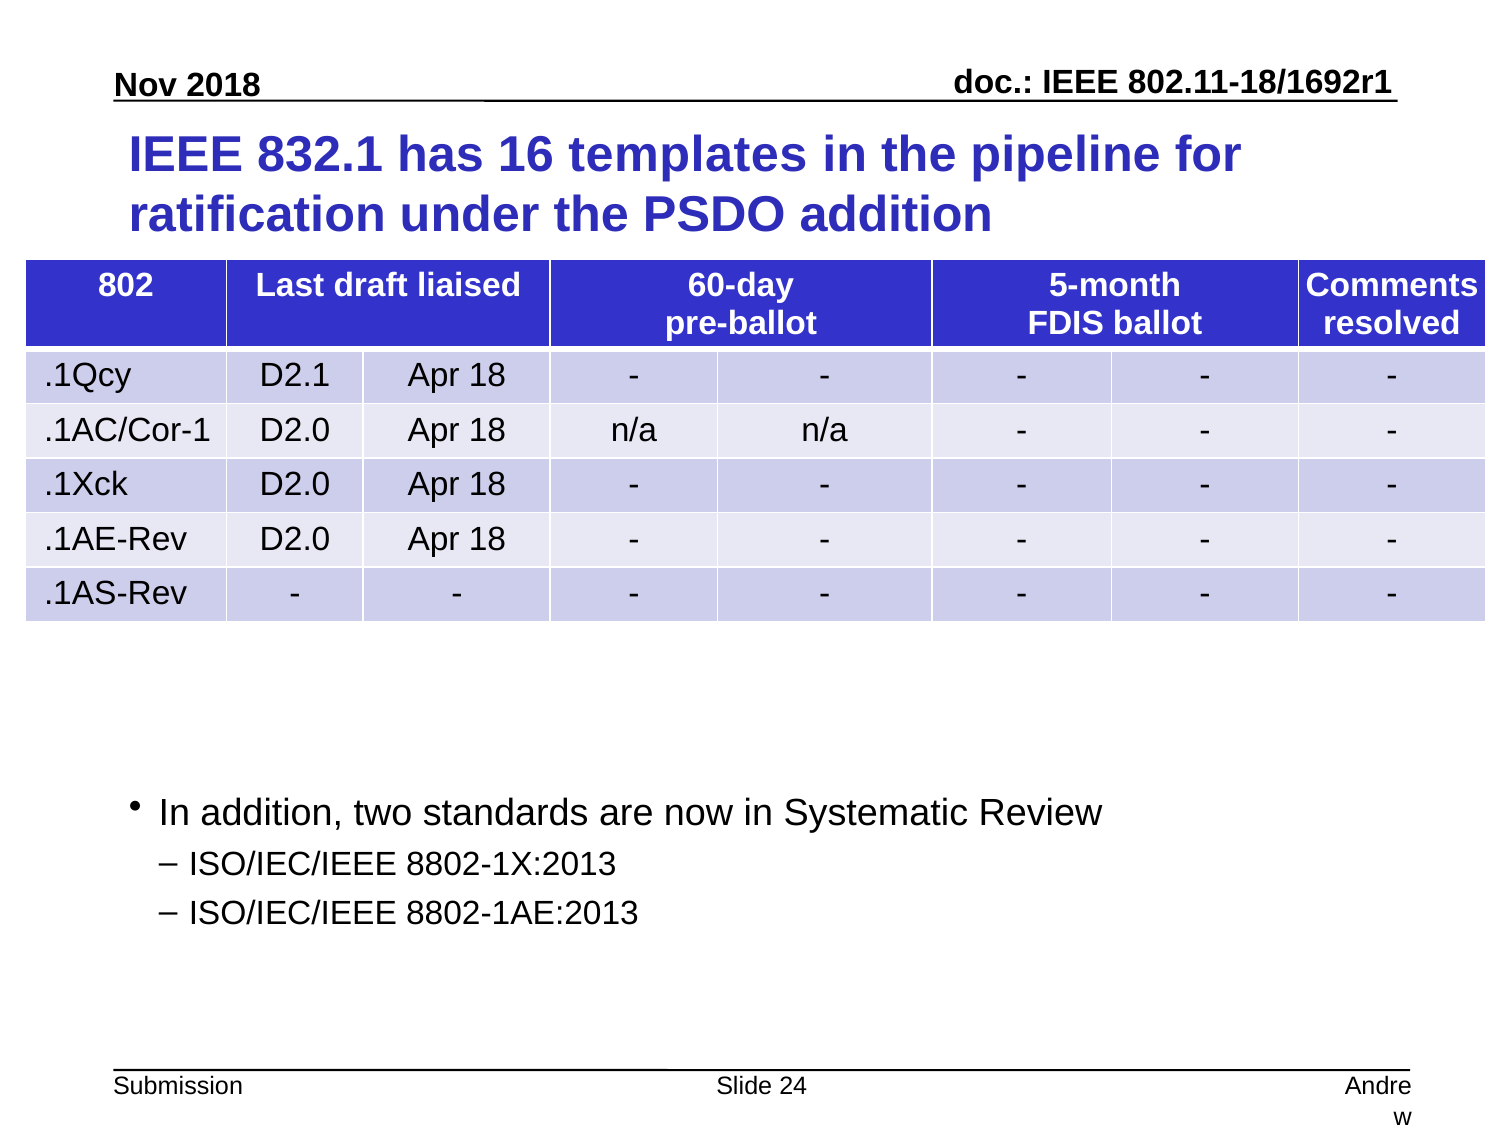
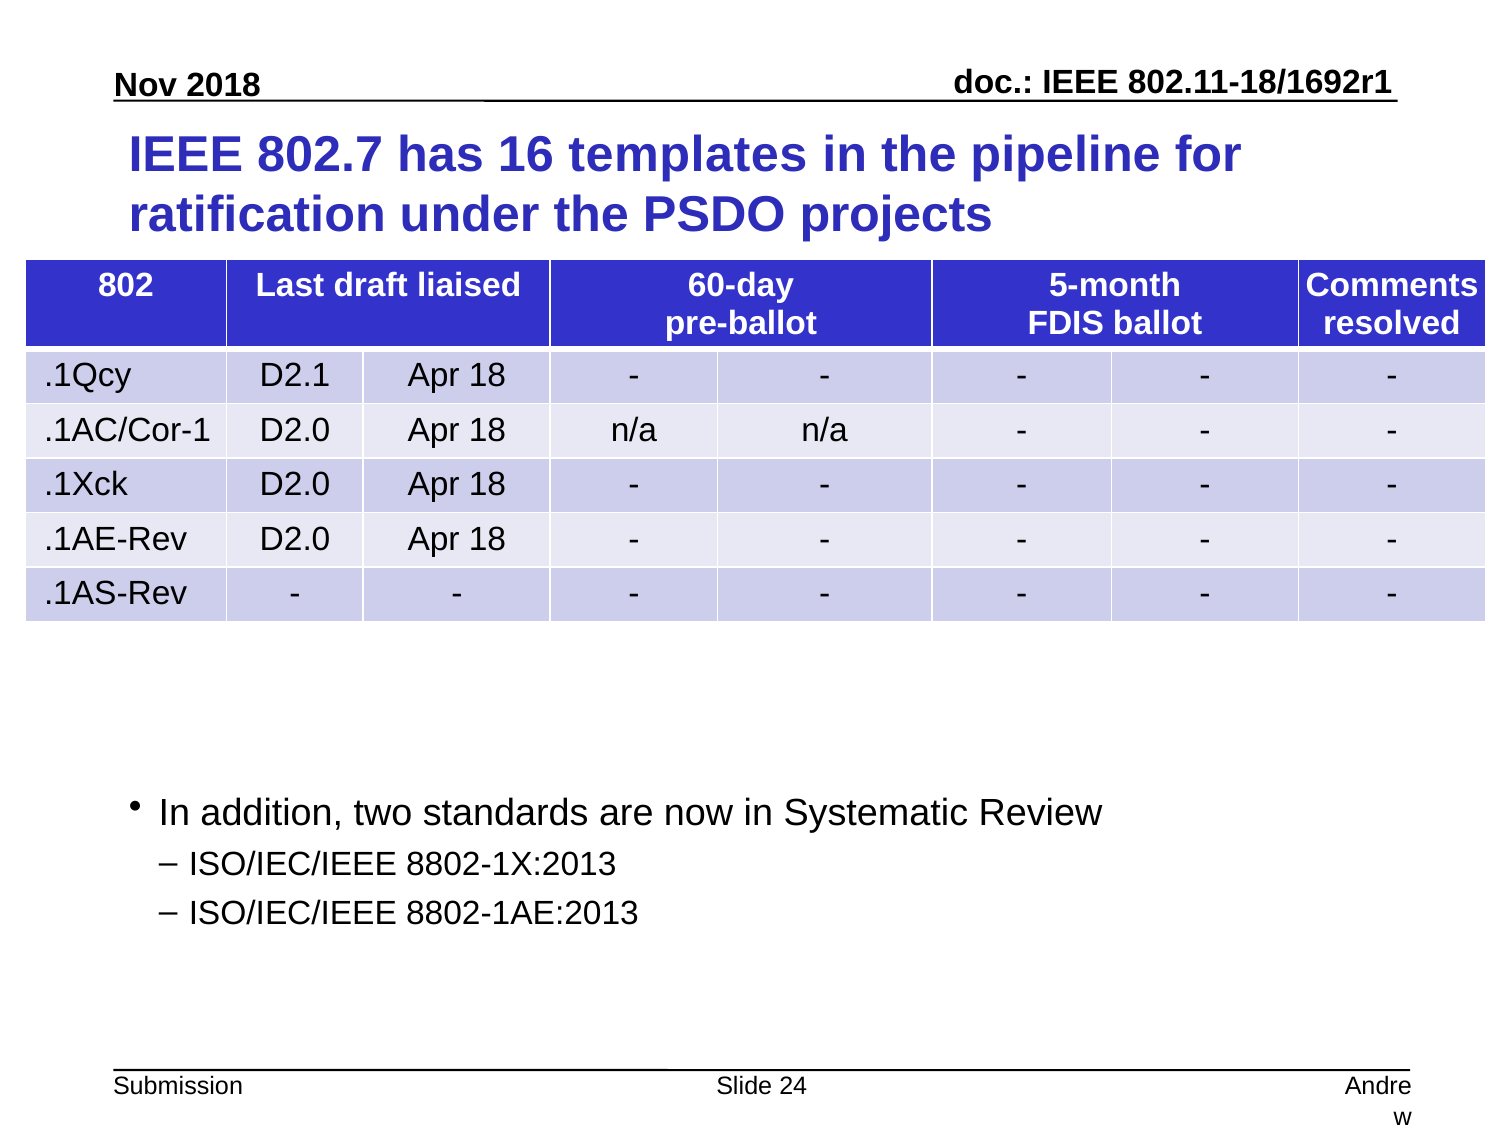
832.1: 832.1 -> 802.7
PSDO addition: addition -> projects
